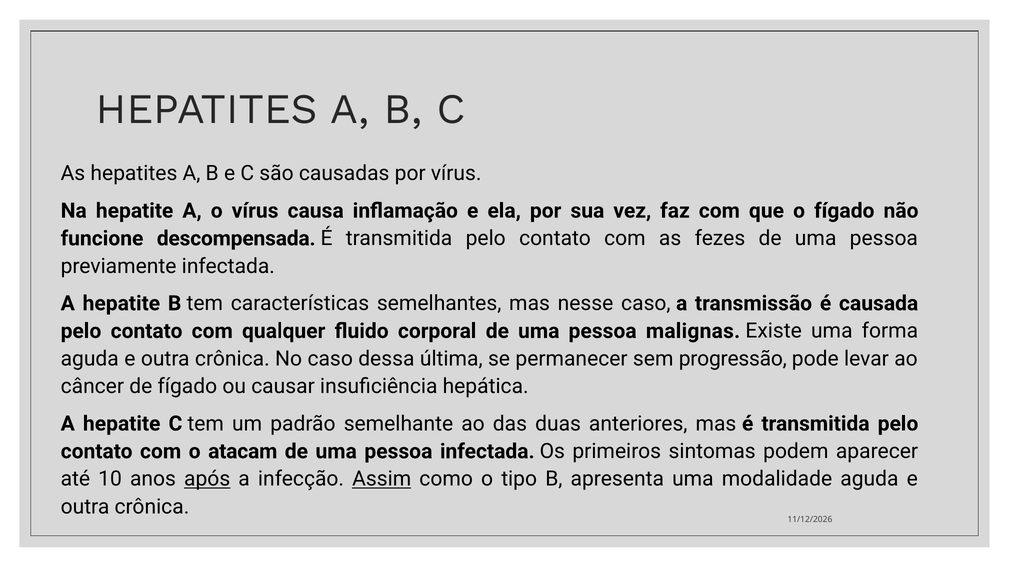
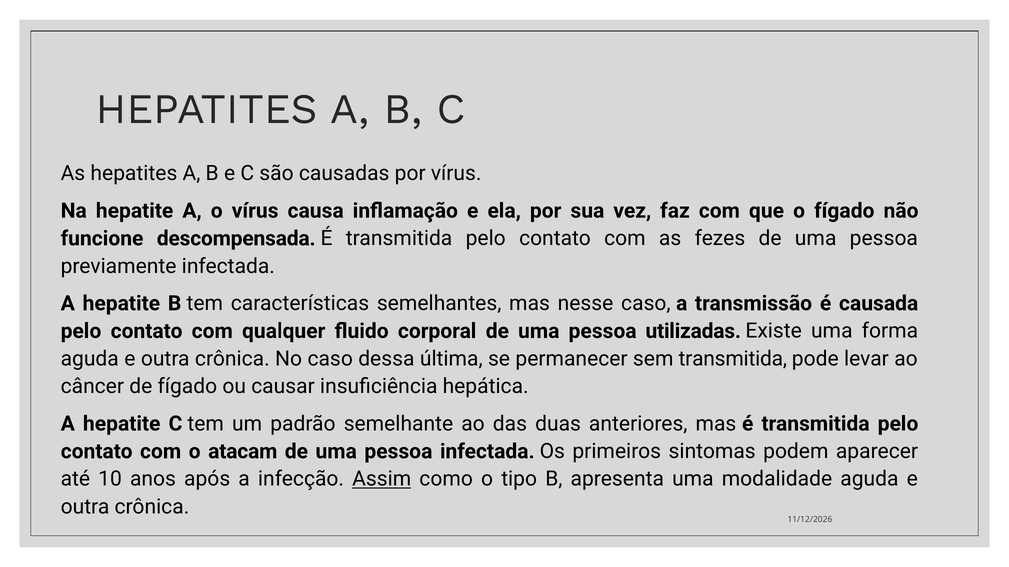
malignas: malignas -> utilizadas
sem progressão: progressão -> transmitida
após underline: present -> none
